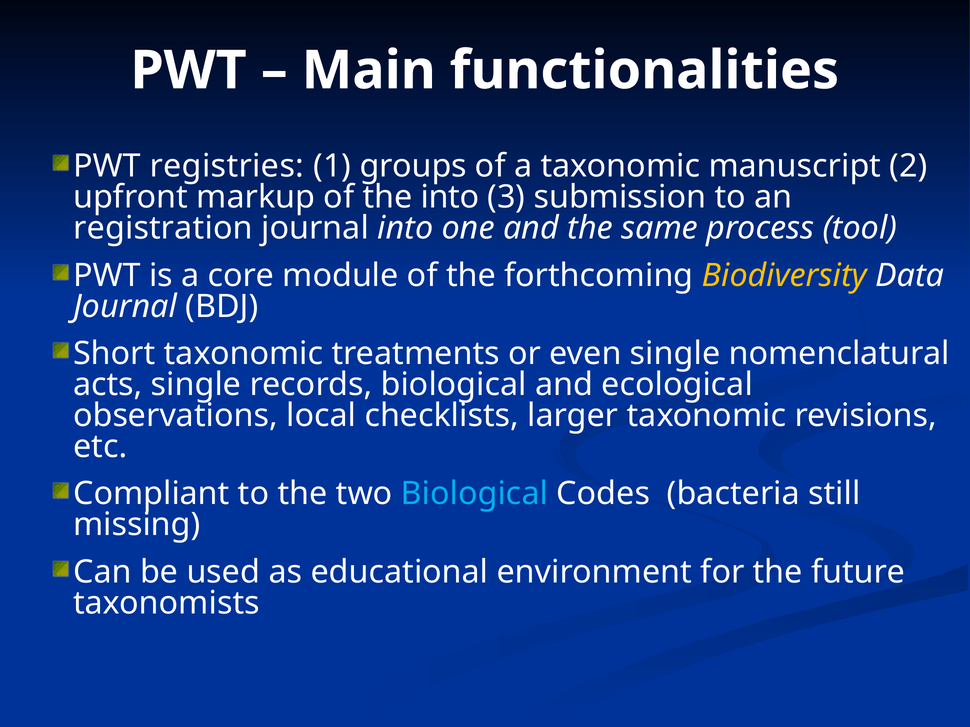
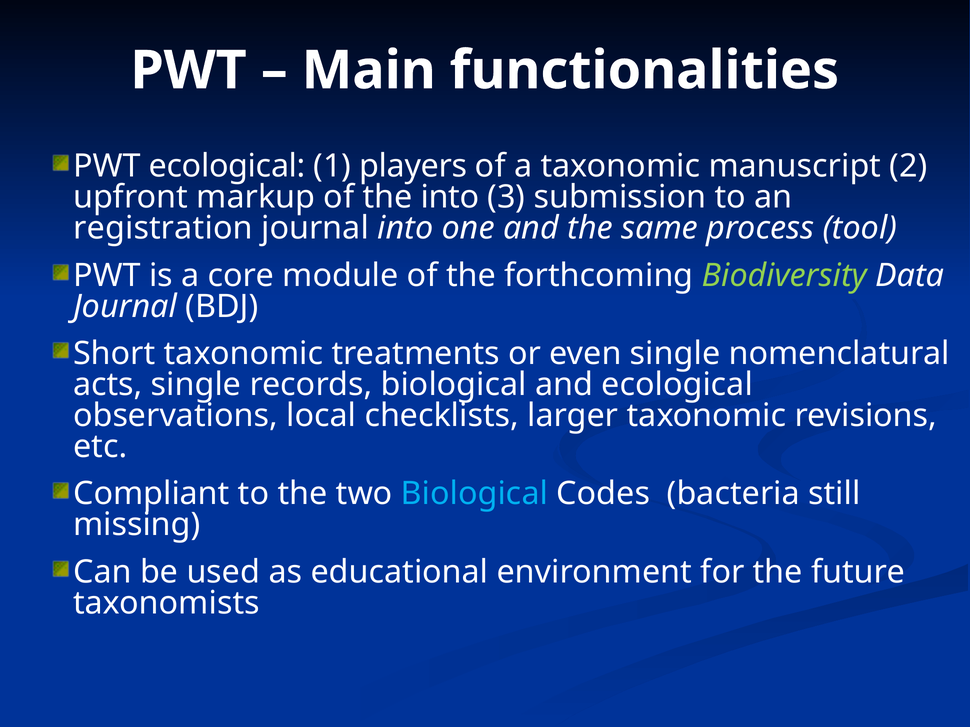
PWT registries: registries -> ecological
groups: groups -> players
Biodiversity colour: yellow -> light green
